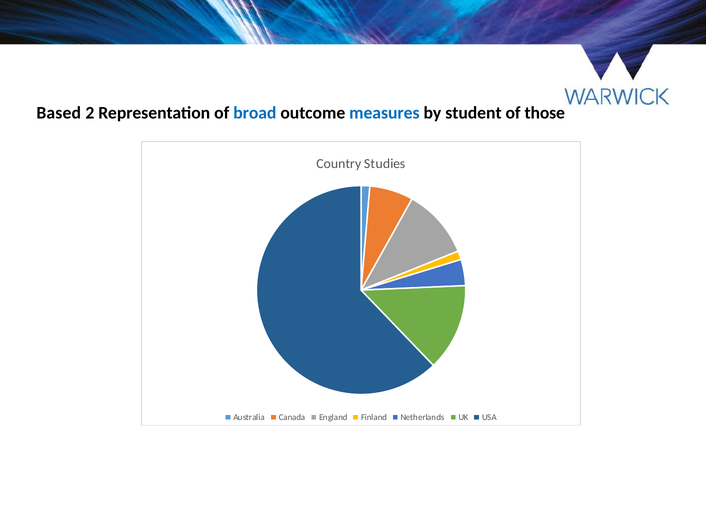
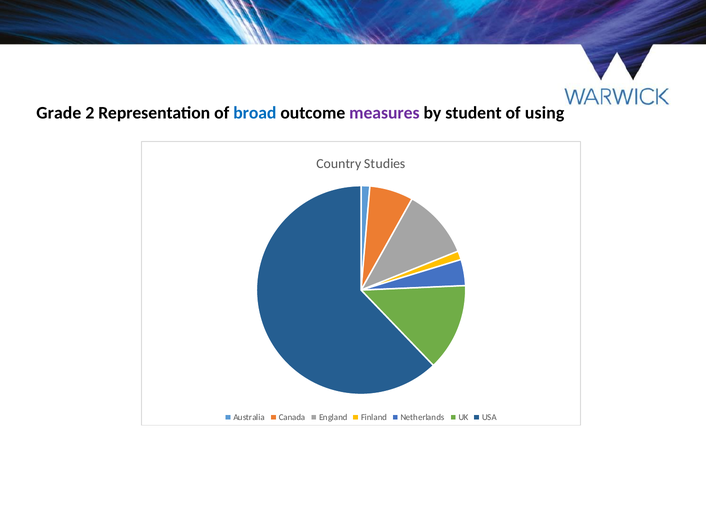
Based: Based -> Grade
measures colour: blue -> purple
those: those -> using
